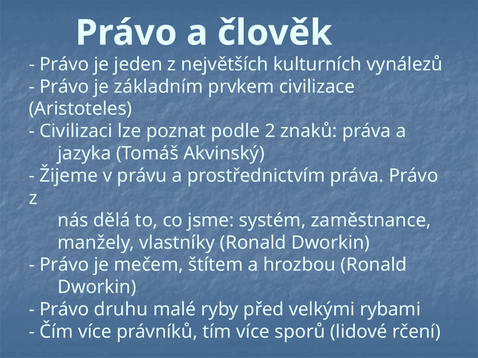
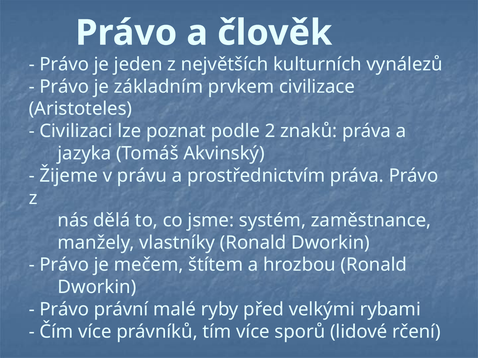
druhu: druhu -> právní
